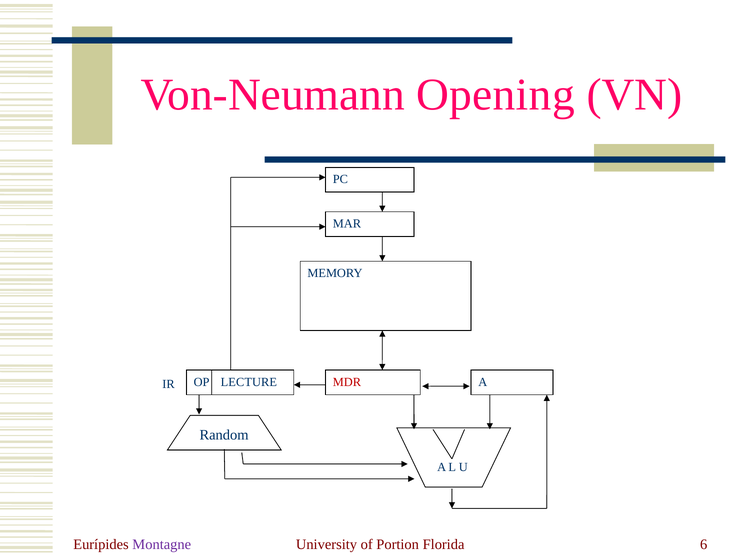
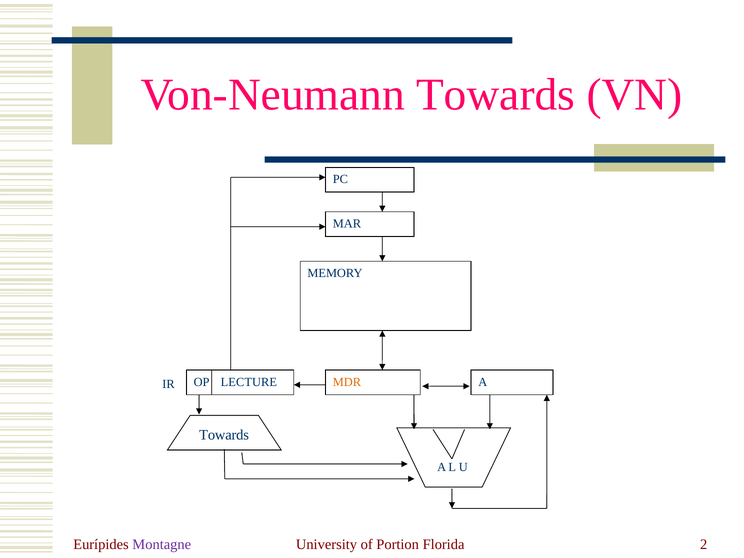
Von-Neumann Opening: Opening -> Towards
MDR colour: red -> orange
Random at (224, 435): Random -> Towards
6: 6 -> 2
